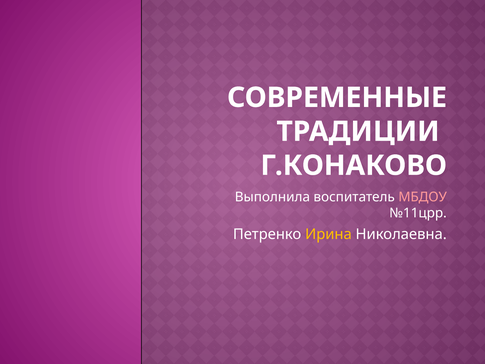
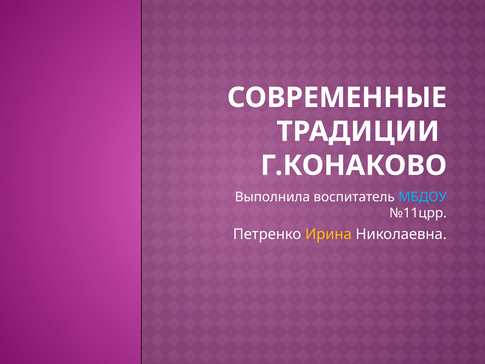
МБДОУ colour: pink -> light blue
